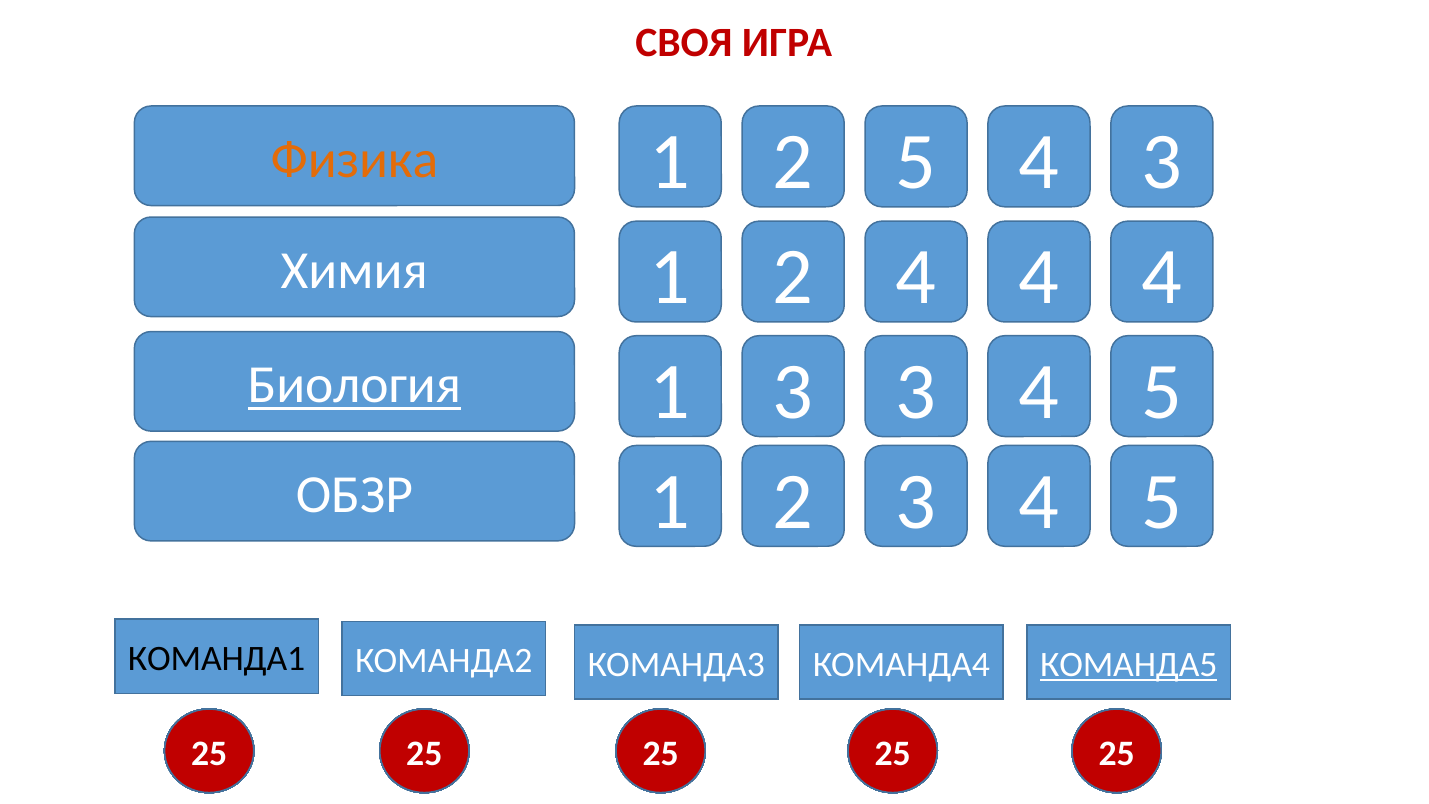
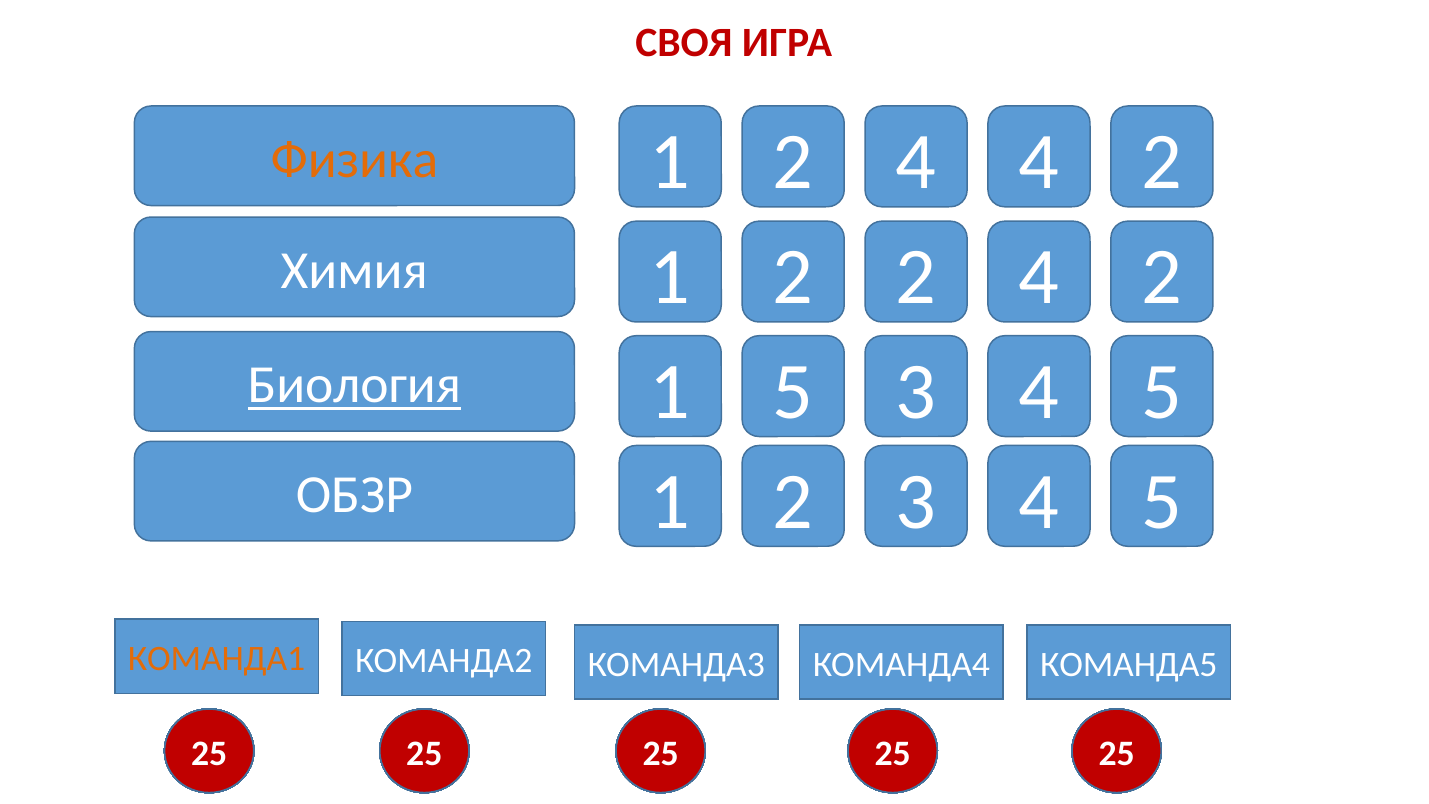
1 2 5: 5 -> 4
3 at (1162, 162): 3 -> 2
2 4: 4 -> 2
4 at (1162, 277): 4 -> 2
1 3: 3 -> 5
КОМАНДА1 colour: black -> orange
КОМАНДА5 underline: present -> none
